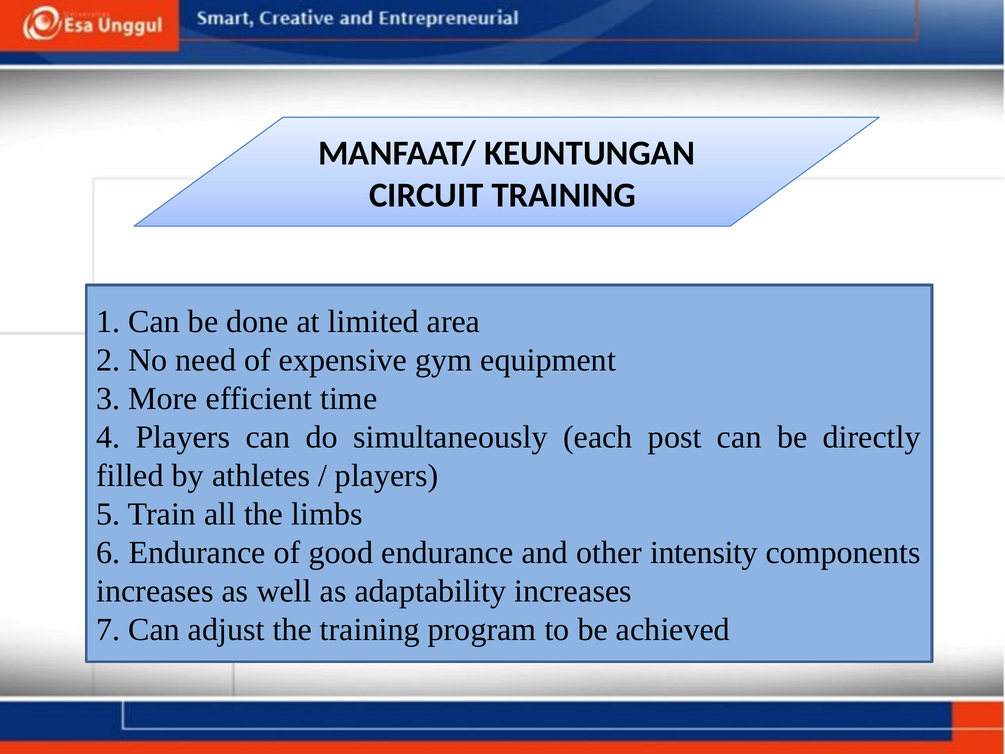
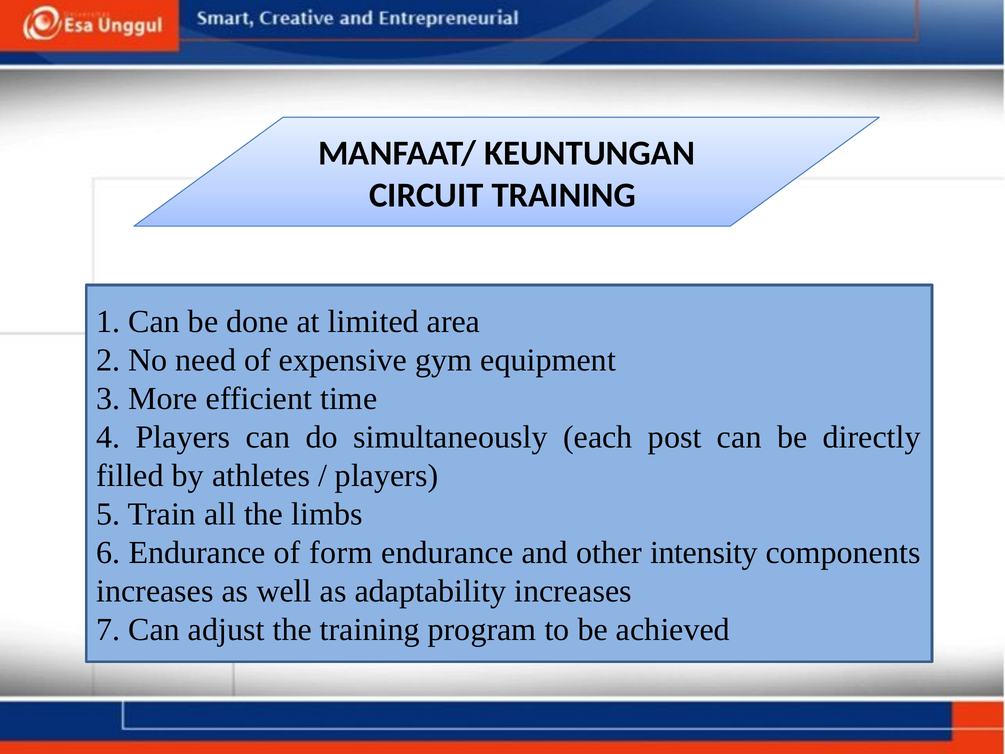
good: good -> form
